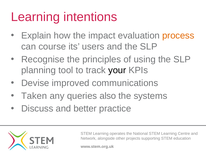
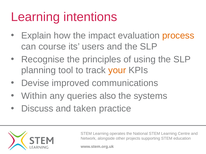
your colour: black -> orange
Taken: Taken -> Within
better: better -> taken
